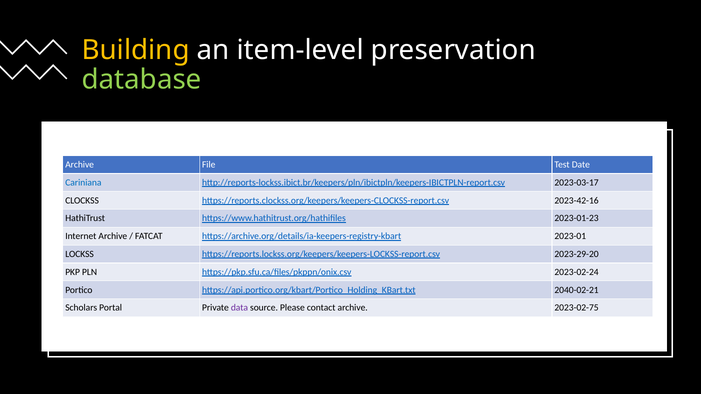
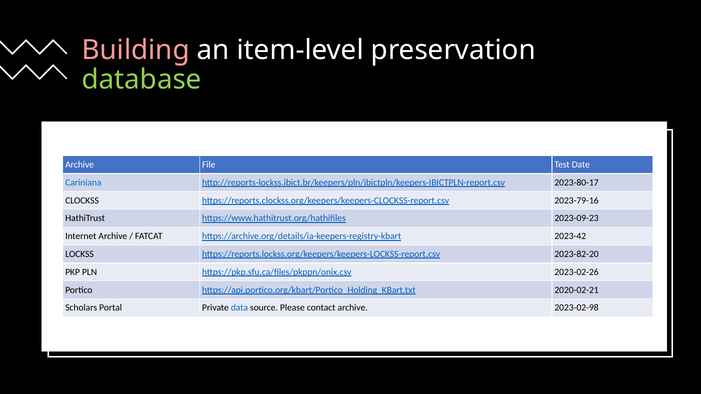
Building colour: yellow -> pink
2023-03-17: 2023-03-17 -> 2023-80-17
2023-42-16: 2023-42-16 -> 2023-79-16
2023-01-23: 2023-01-23 -> 2023-09-23
2023-01: 2023-01 -> 2023-42
2023-29-20: 2023-29-20 -> 2023-82-20
2023-02-24: 2023-02-24 -> 2023-02-26
2040-02-21: 2040-02-21 -> 2020-02-21
data colour: purple -> blue
2023-02-75: 2023-02-75 -> 2023-02-98
